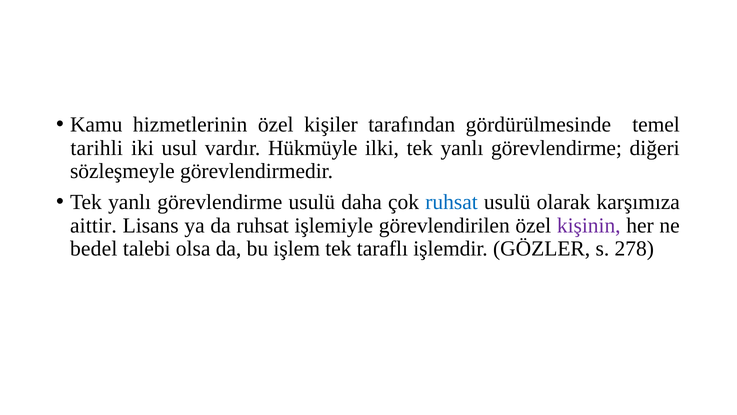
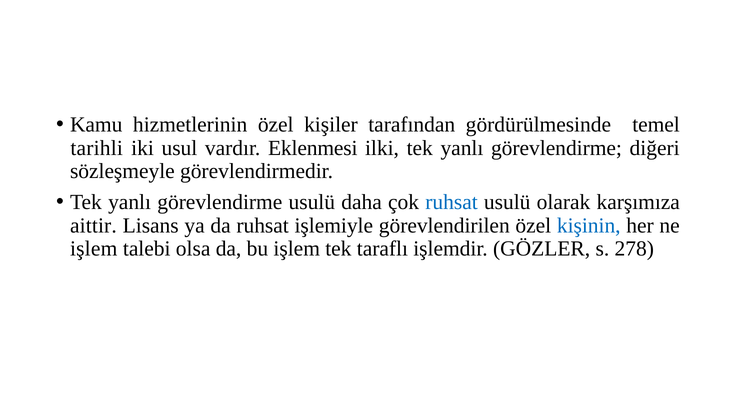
Hükmüyle: Hükmüyle -> Eklenmesi
kişinin colour: purple -> blue
bedel at (94, 248): bedel -> işlem
